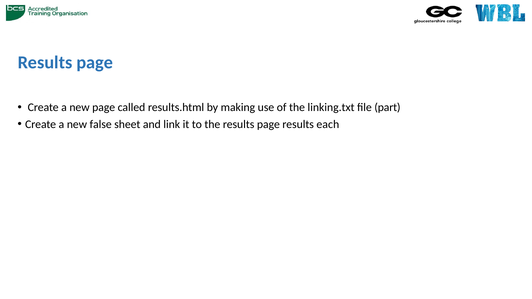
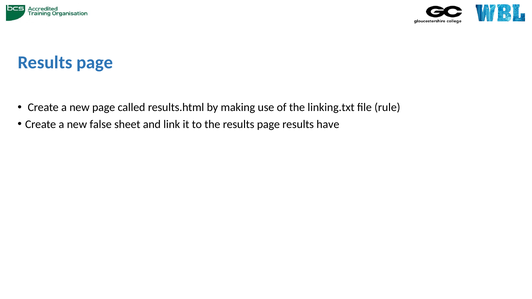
part: part -> rule
each: each -> have
